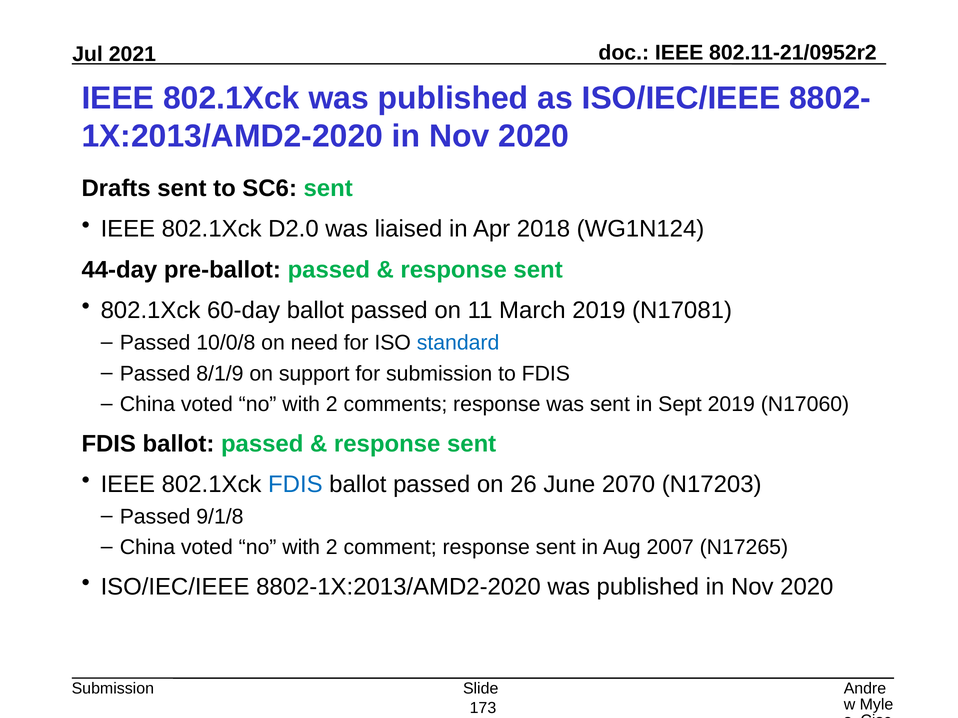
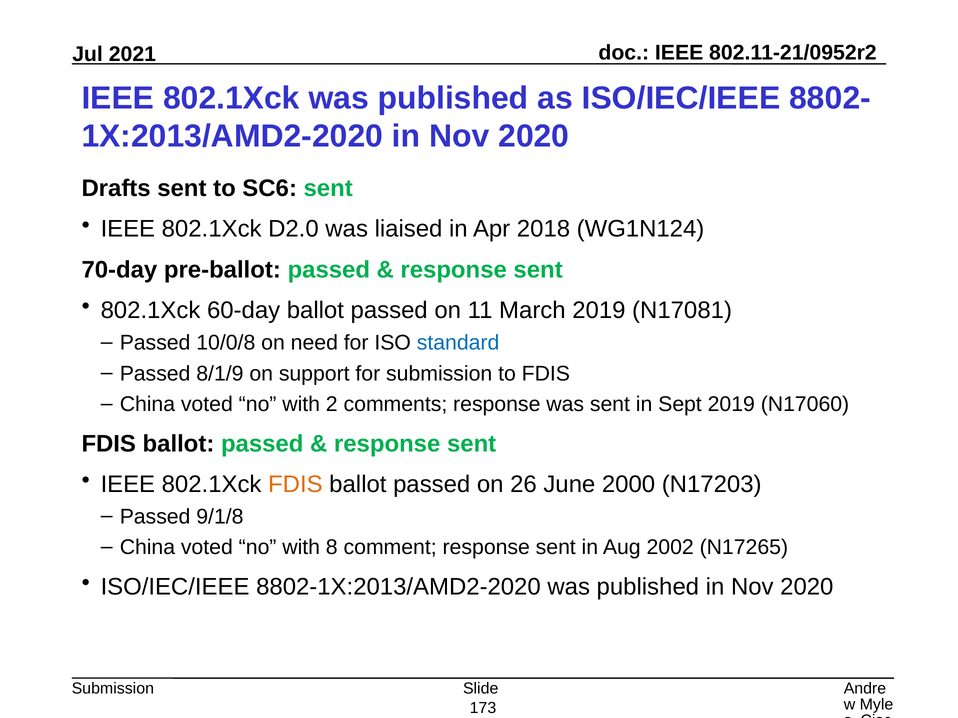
44-day: 44-day -> 70-day
FDIS at (295, 485) colour: blue -> orange
2070: 2070 -> 2000
2 at (332, 548): 2 -> 8
2007: 2007 -> 2002
